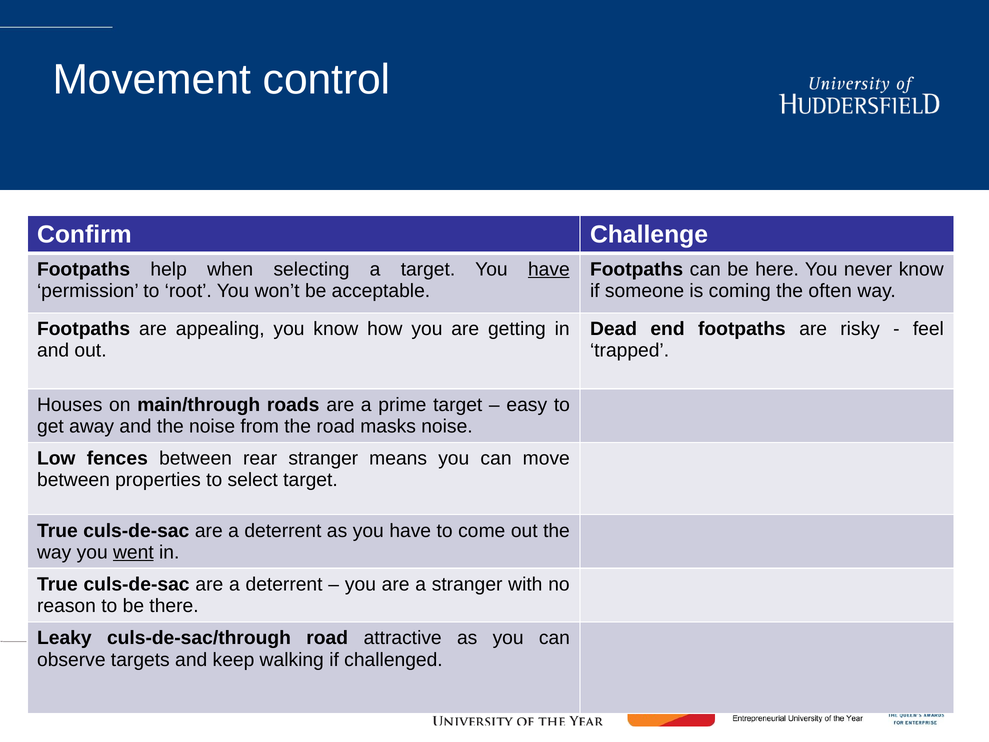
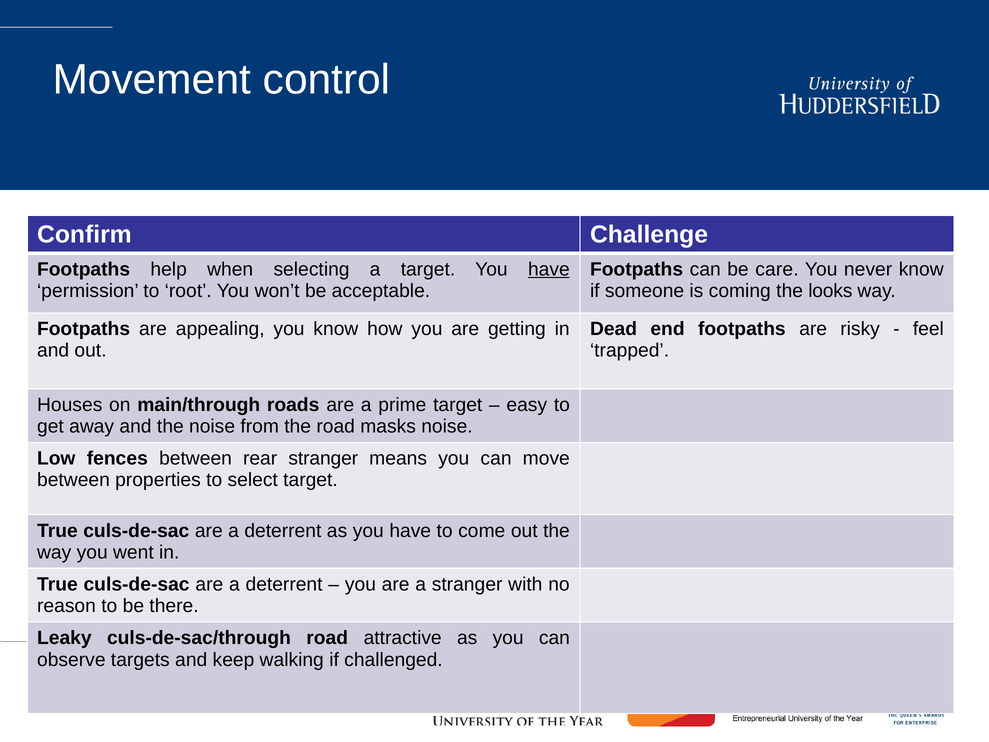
here: here -> care
often: often -> looks
went underline: present -> none
